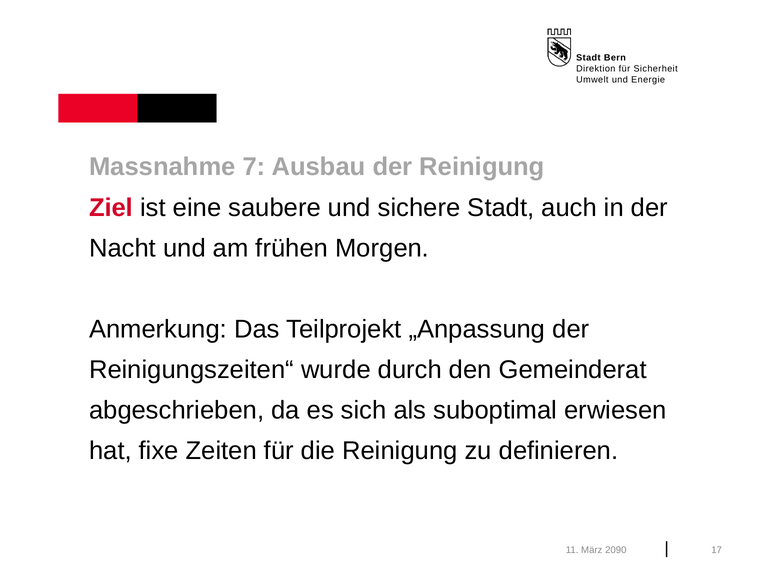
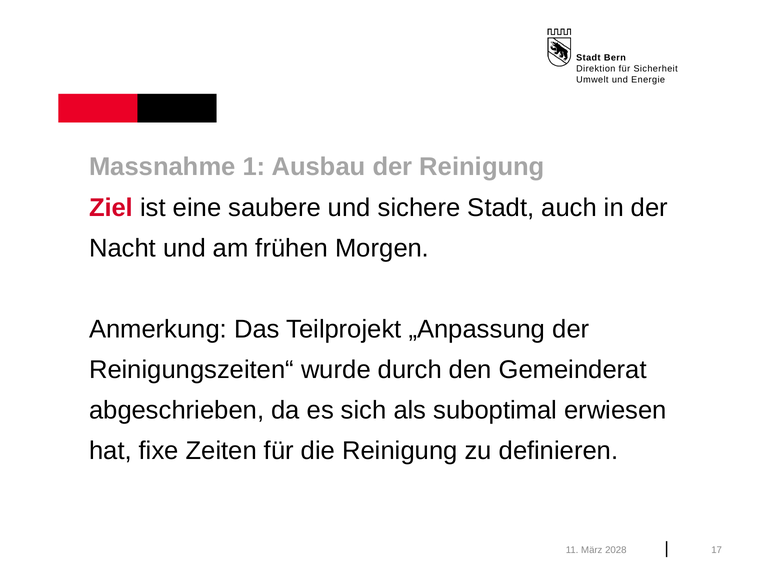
7: 7 -> 1
2090: 2090 -> 2028
